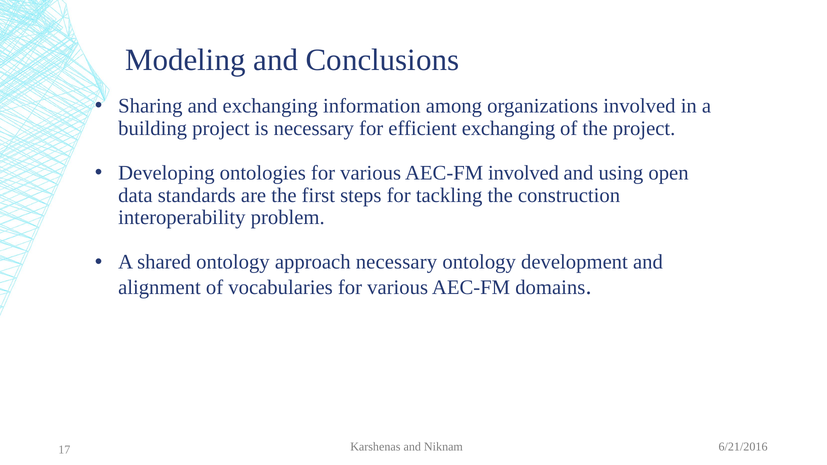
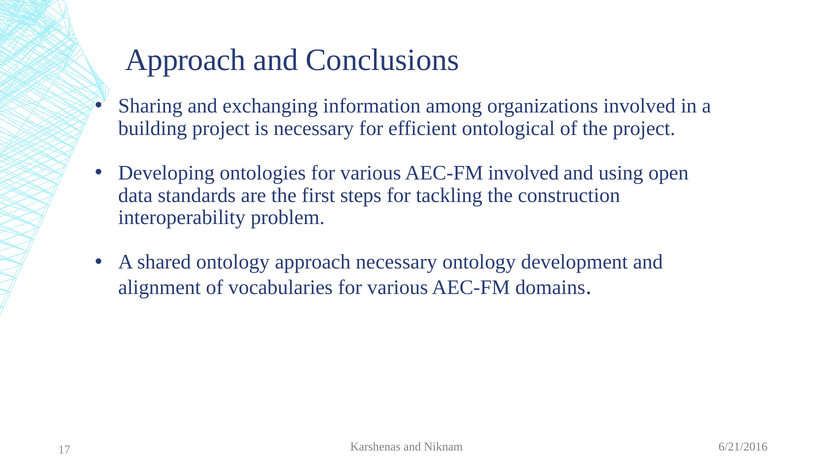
Modeling at (185, 60): Modeling -> Approach
efficient exchanging: exchanging -> ontological
